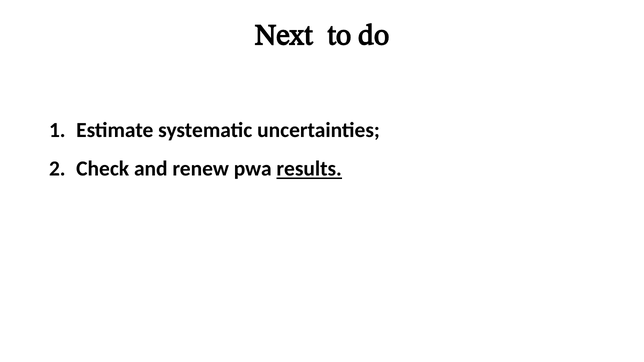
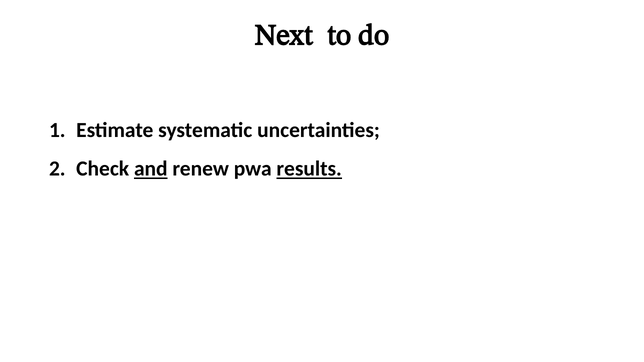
and underline: none -> present
